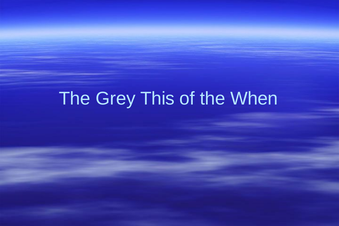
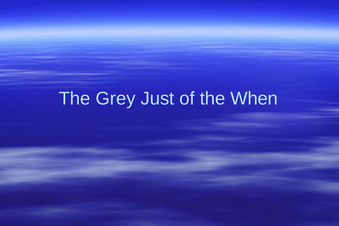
This: This -> Just
